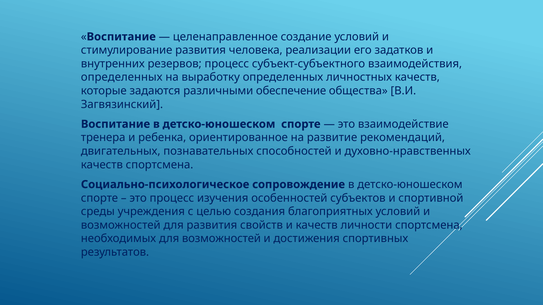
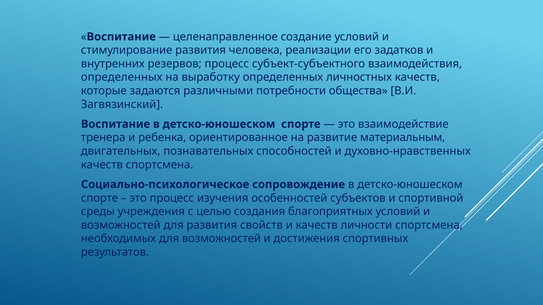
обеспечение: обеспечение -> потребности
рекомендаций: рекомендаций -> материальным
